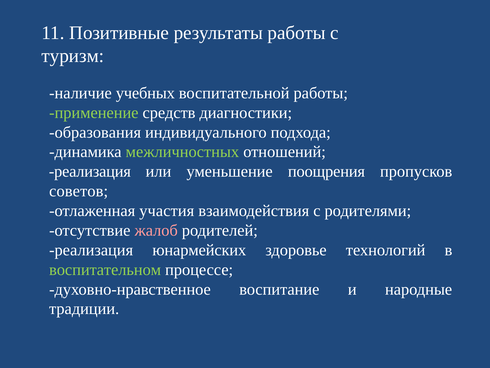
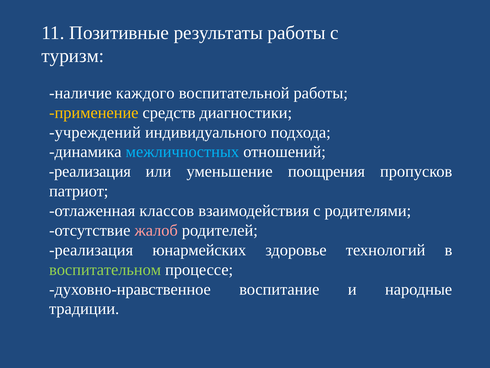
учебных: учебных -> каждого
применение colour: light green -> yellow
образования: образования -> учреждений
межличностных colour: light green -> light blue
советов: советов -> патриот
участия: участия -> классов
